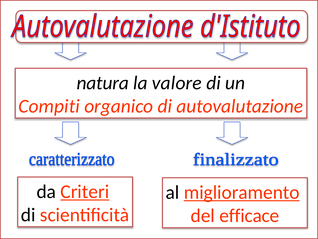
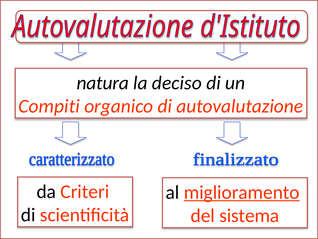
valore: valore -> deciso
Criteri underline: present -> none
efficace: efficace -> sistema
